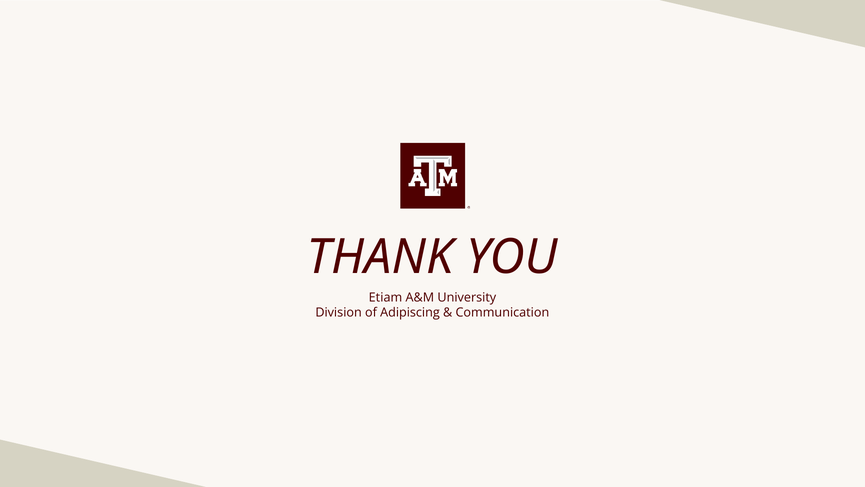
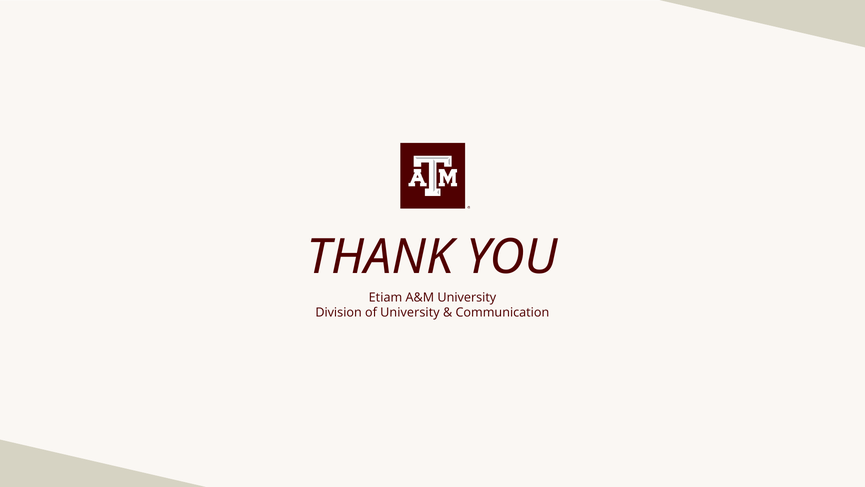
of Adipiscing: Adipiscing -> University
